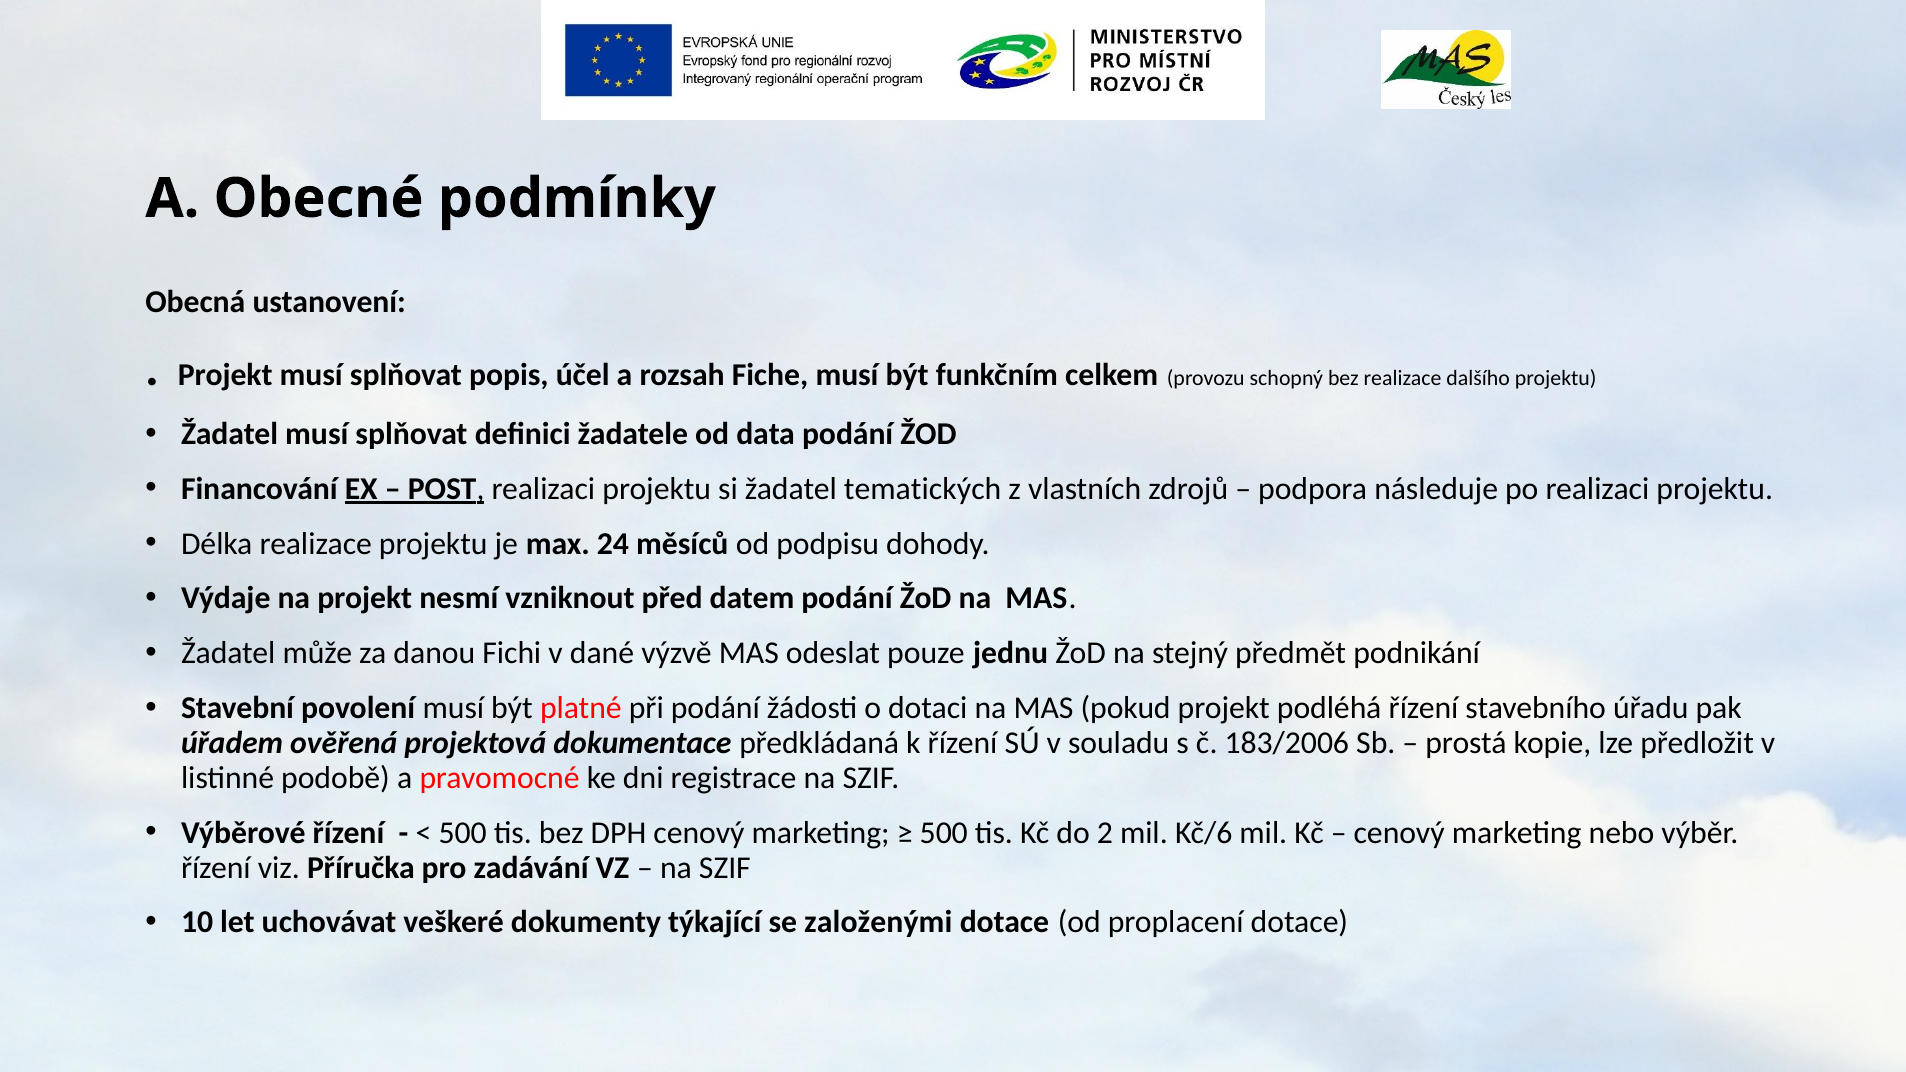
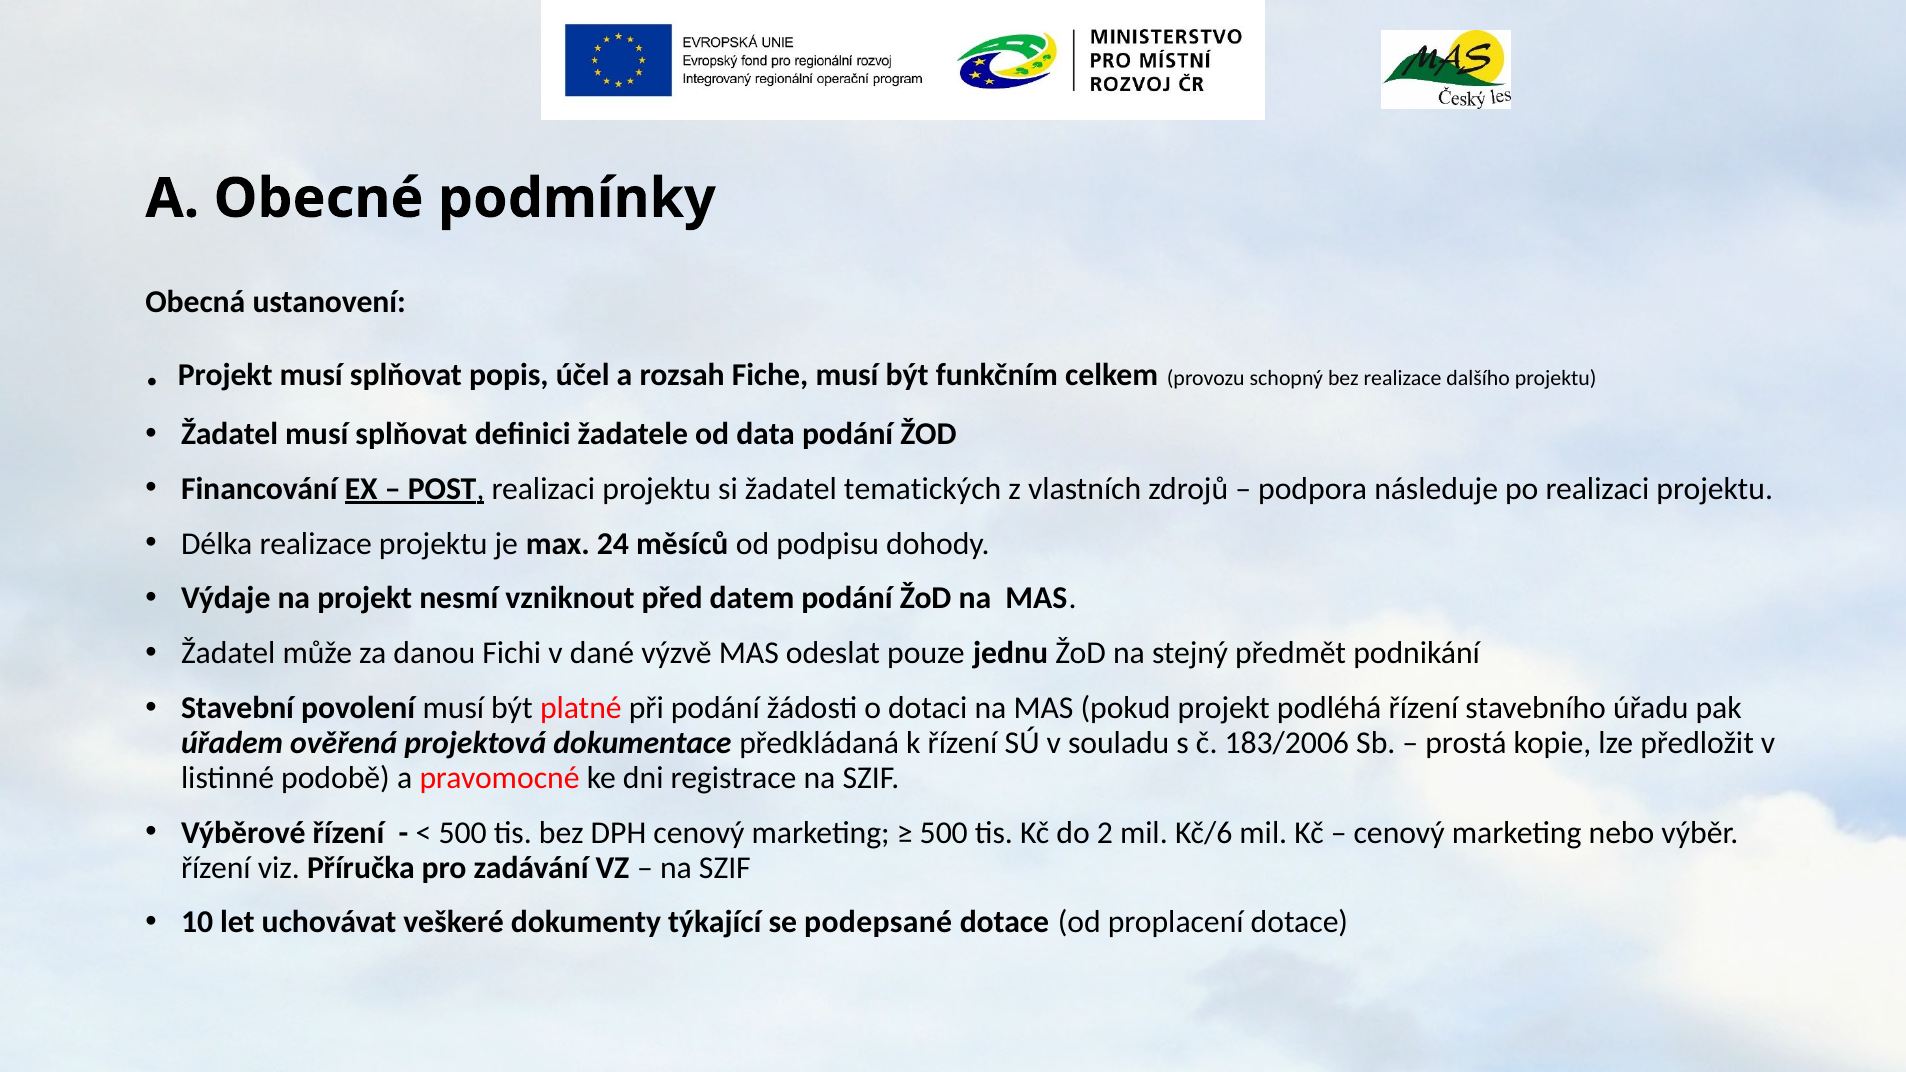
založenými: založenými -> podepsané
